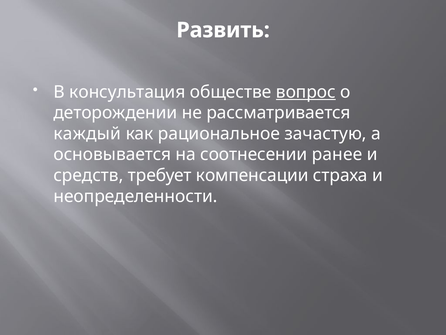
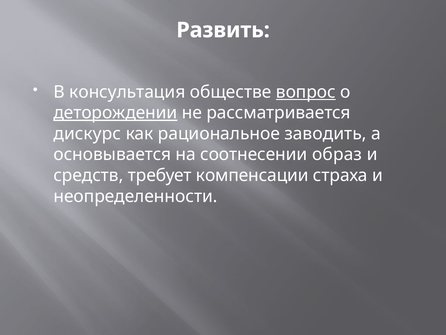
деторождении underline: none -> present
каждый: каждый -> дискурс
зачастую: зачастую -> заводить
ранее: ранее -> образ
